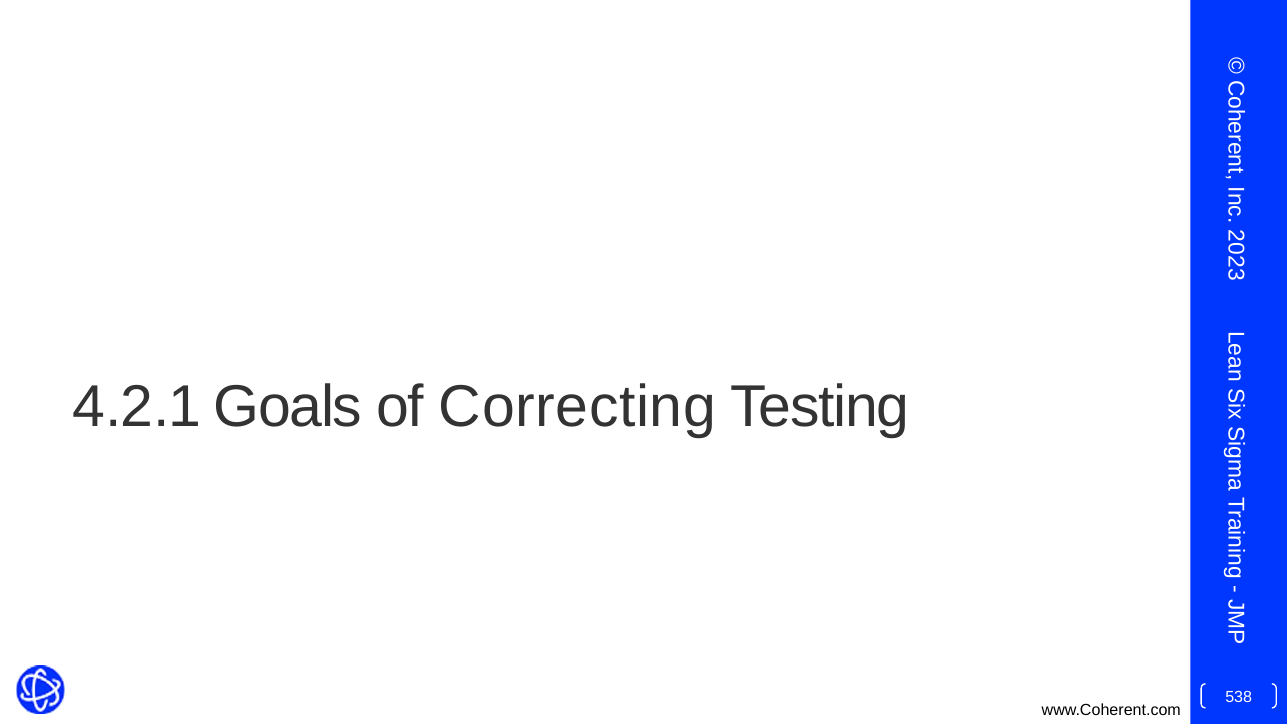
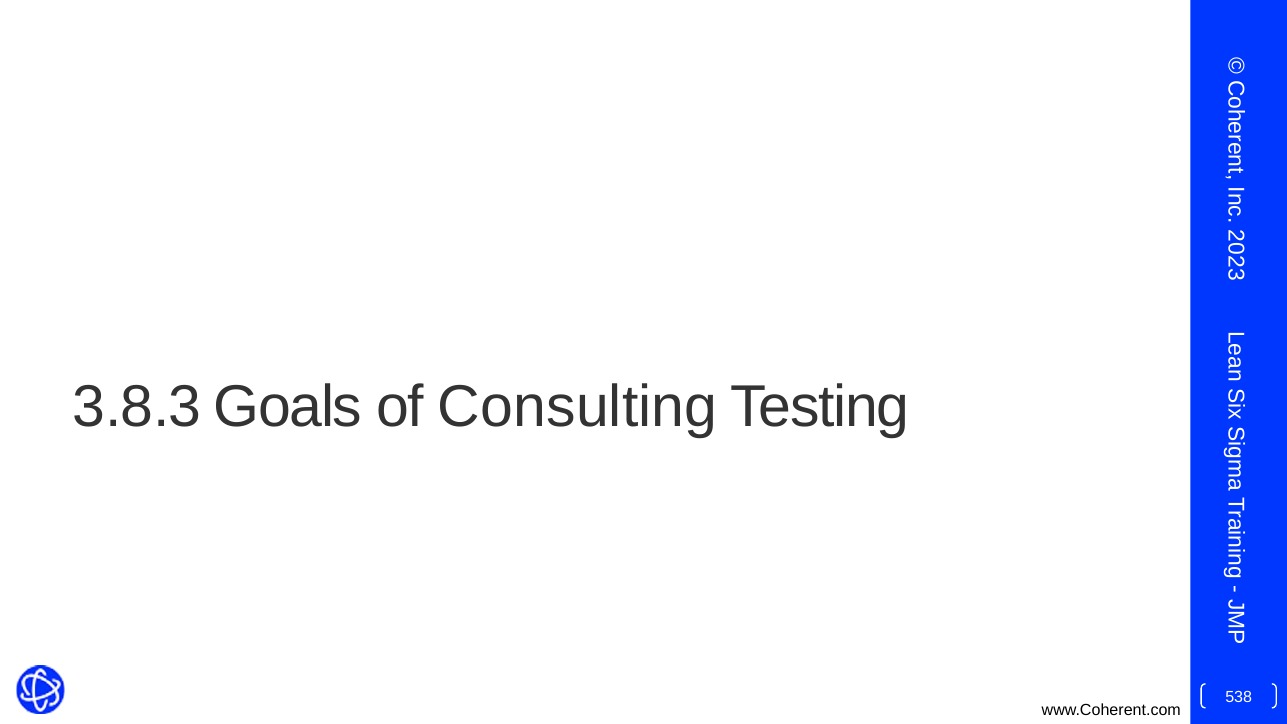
4.2.1: 4.2.1 -> 3.8.3
Correcting: Correcting -> Consulting
